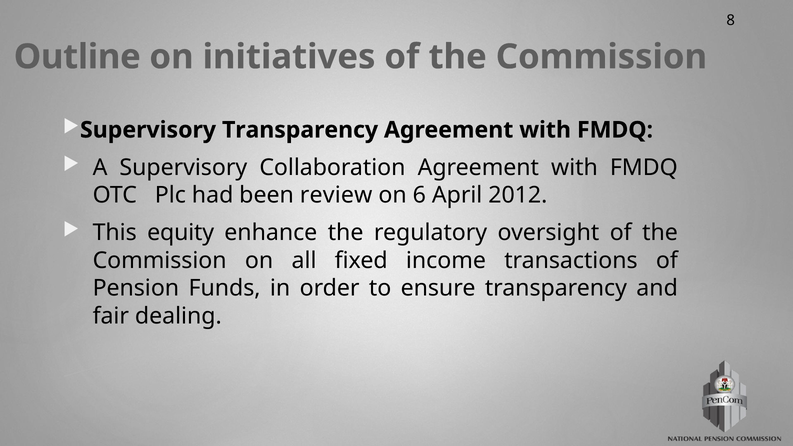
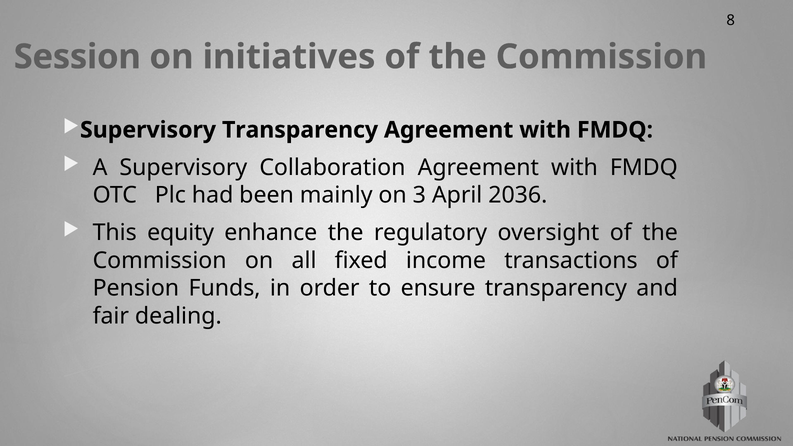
Outline: Outline -> Session
review: review -> mainly
6: 6 -> 3
2012: 2012 -> 2036
